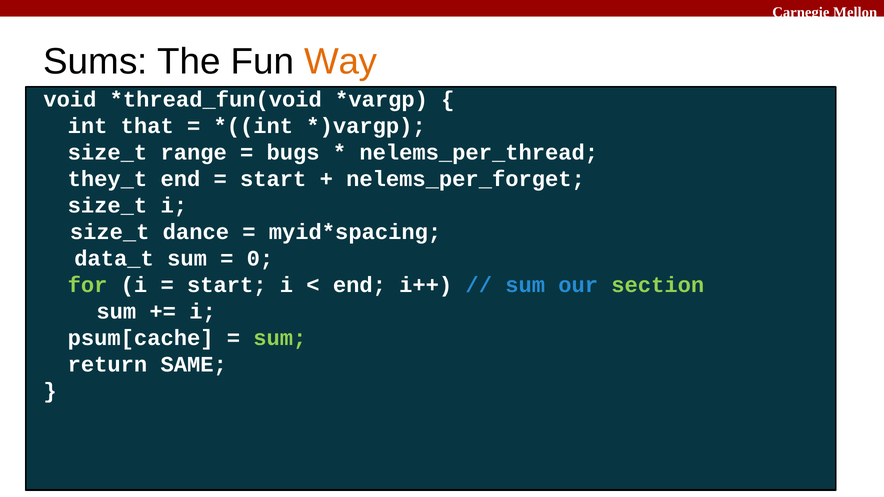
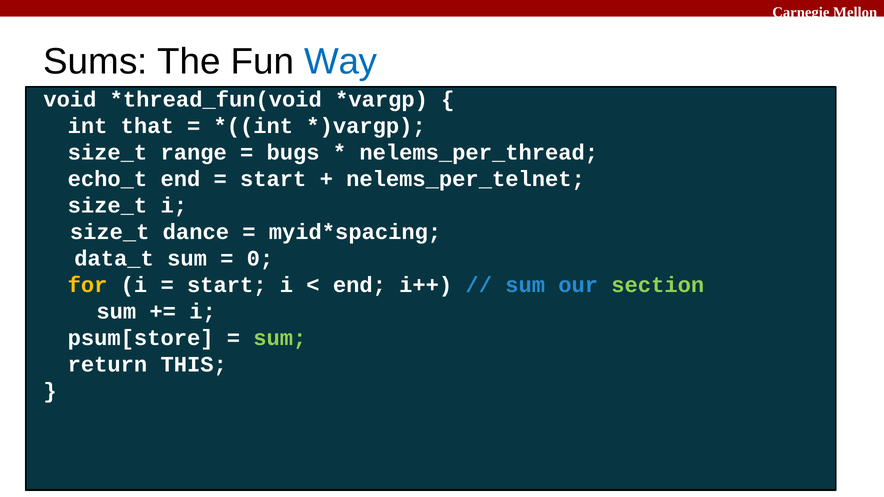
Way colour: orange -> blue
they_t: they_t -> echo_t
nelems_per_forget: nelems_per_forget -> nelems_per_telnet
for colour: light green -> yellow
psum[cache: psum[cache -> psum[store
SAME: SAME -> THIS
